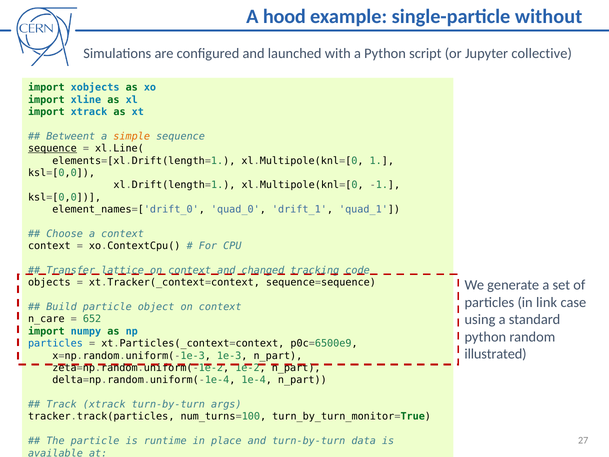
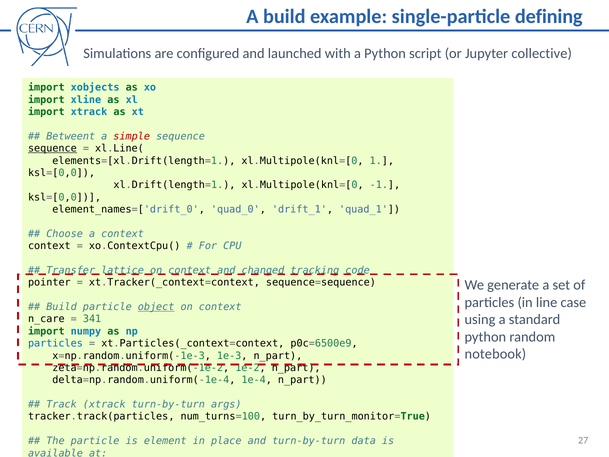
A hood: hood -> build
without: without -> defining
simple colour: orange -> red
objects: objects -> pointer
link: link -> line
object underline: none -> present
652: 652 -> 341
illustrated: illustrated -> notebook
runtime: runtime -> element
